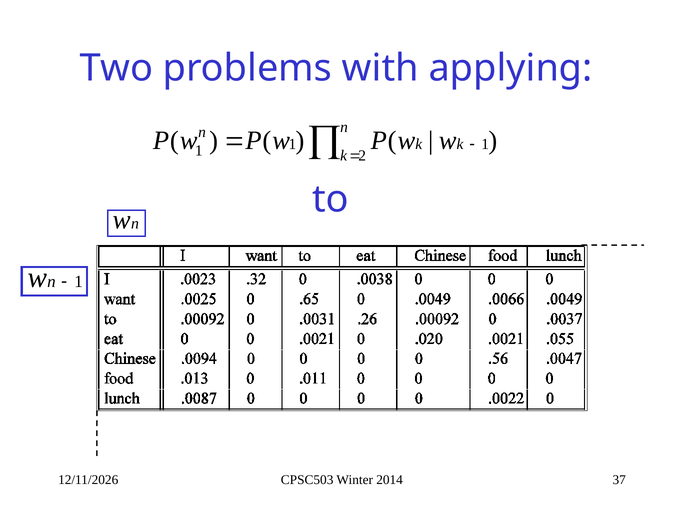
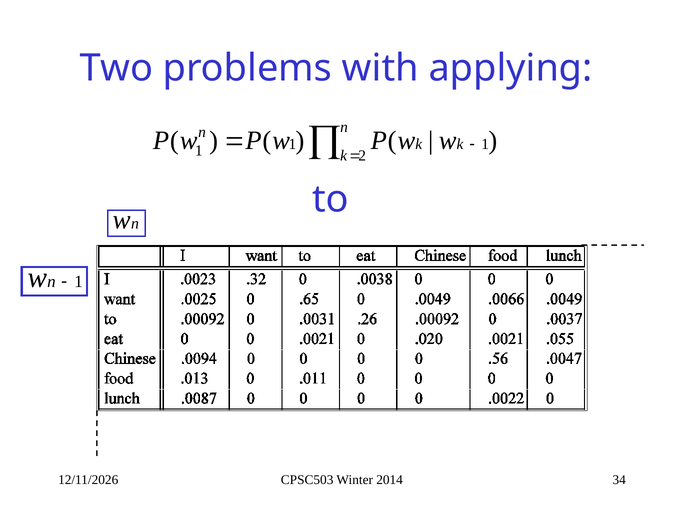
37: 37 -> 34
